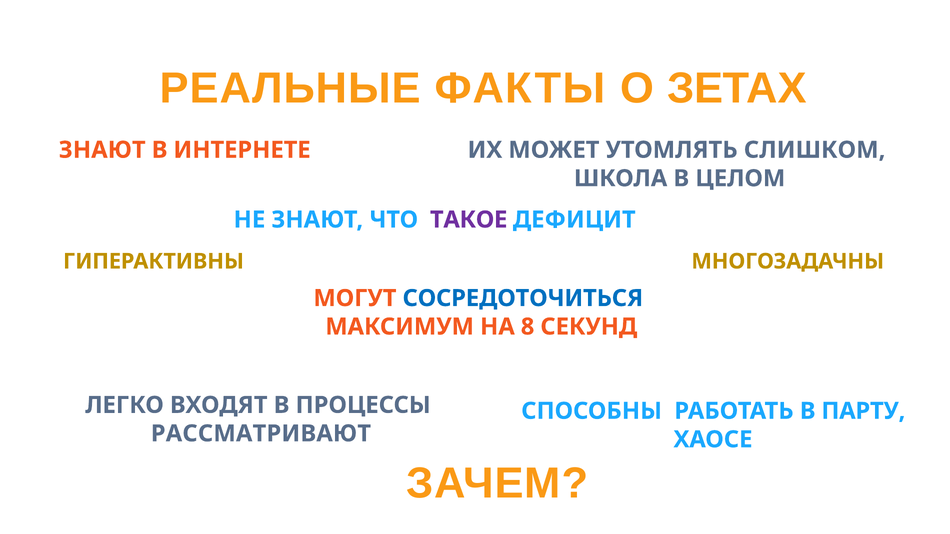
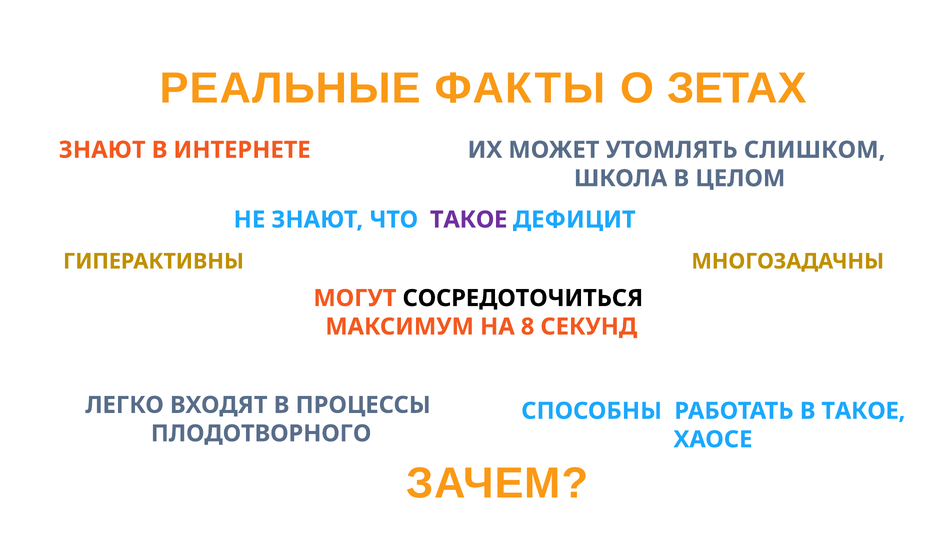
СОСРЕДОТОЧИТЬСЯ colour: blue -> black
В ПАРТУ: ПАРТУ -> ТАКОЕ
РАССМАТРИВАЮТ: РАССМАТРИВАЮТ -> ПЛОДОТВОРНОГО
